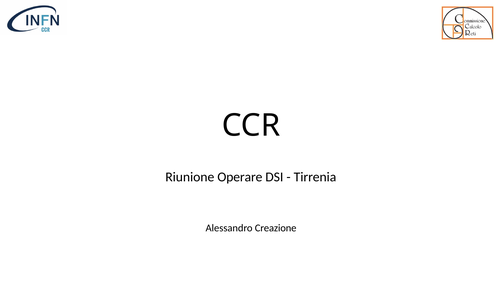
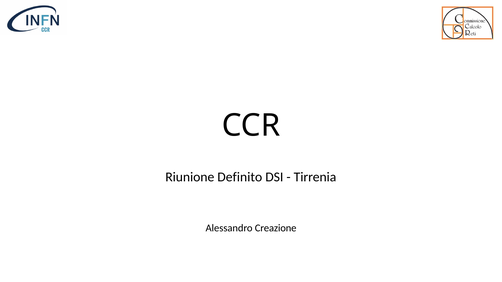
Operare: Operare -> Definito
